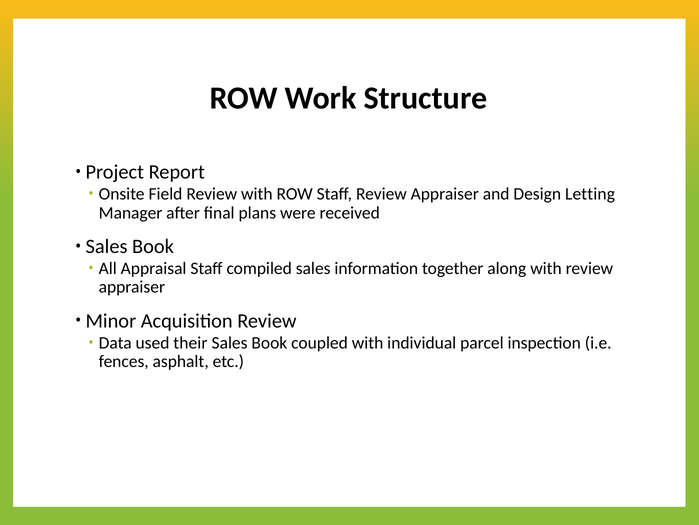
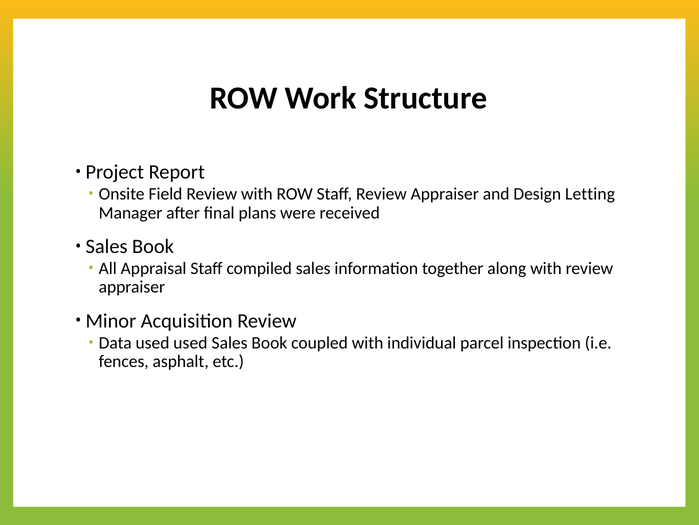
used their: their -> used
